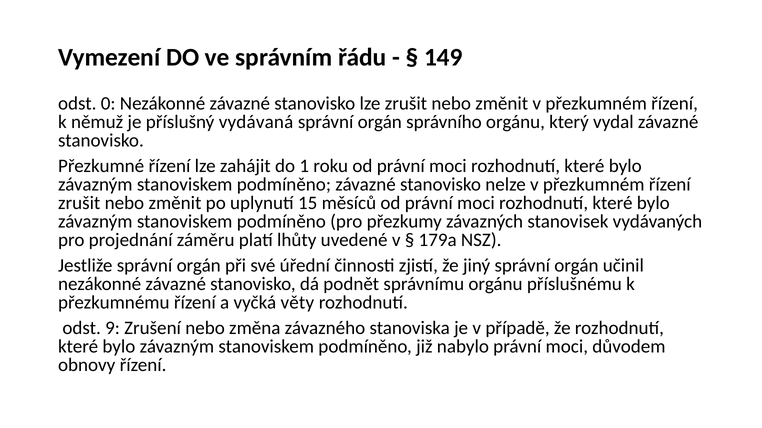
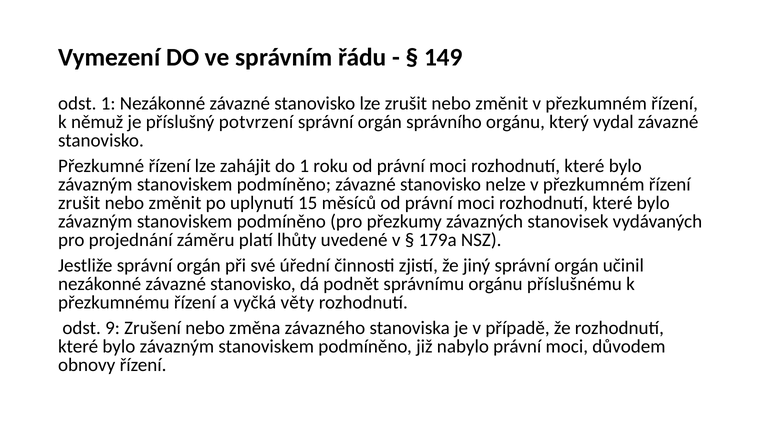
odst 0: 0 -> 1
vydávaná: vydávaná -> potvrzení
